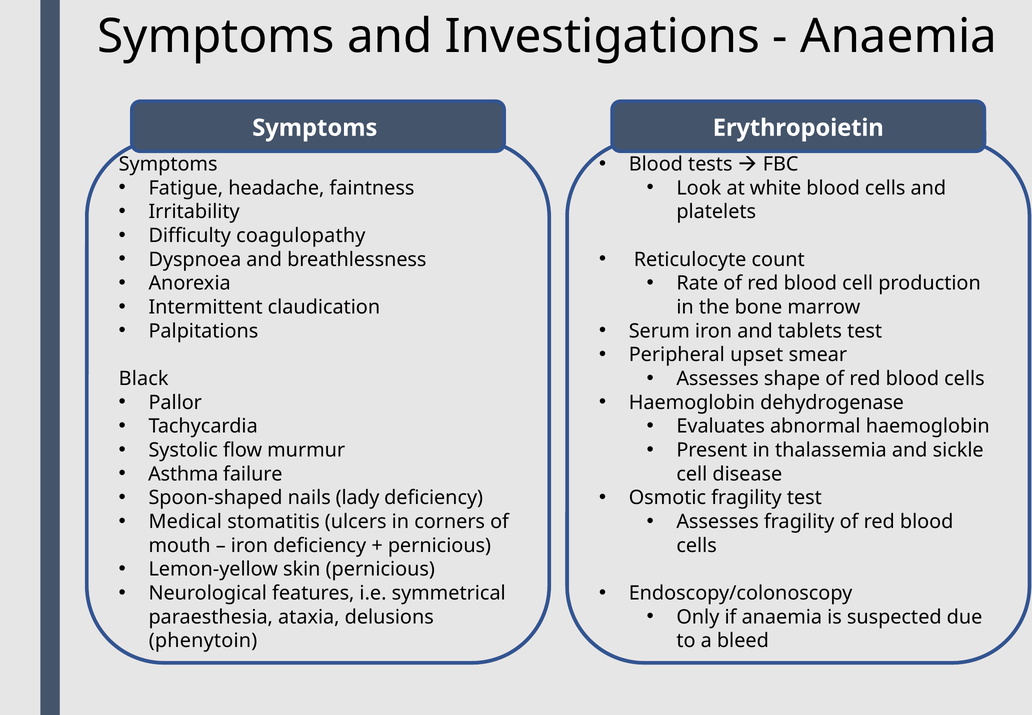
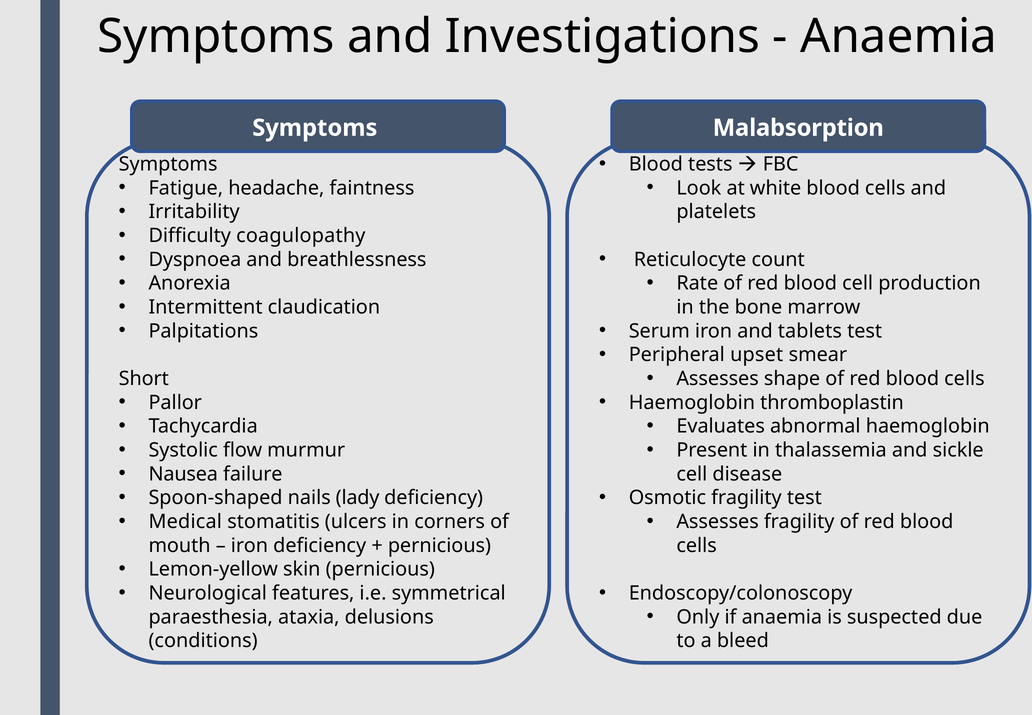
Erythropoietin: Erythropoietin -> Malabsorption
Black: Black -> Short
dehydrogenase: dehydrogenase -> thromboplastin
Asthma: Asthma -> Nausea
phenytoin: phenytoin -> conditions
